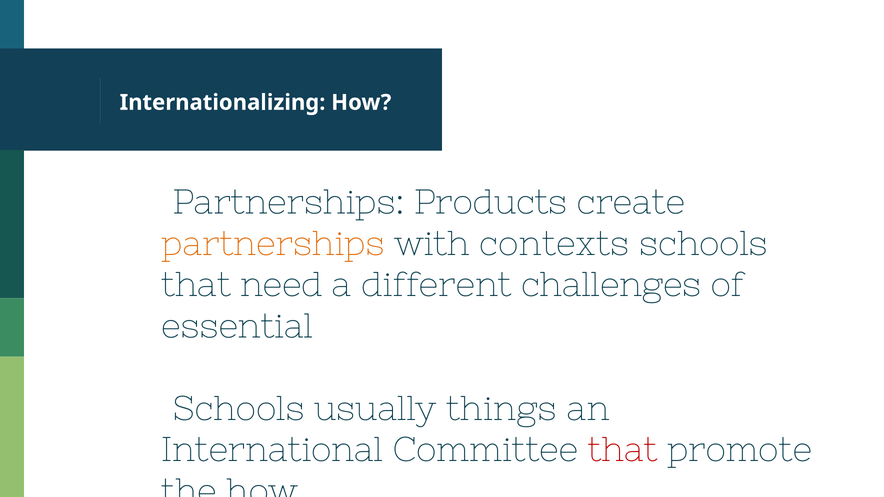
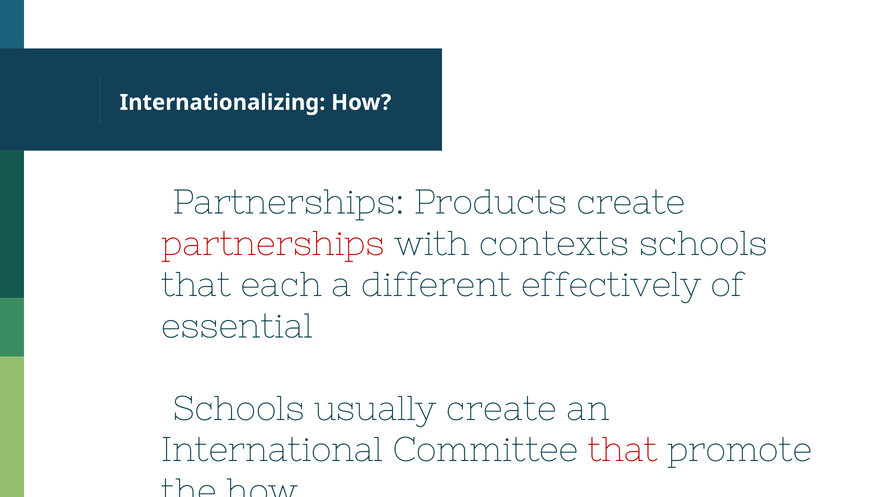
partnerships colour: orange -> red
need: need -> each
challenges: challenges -> effectively
usually things: things -> create
